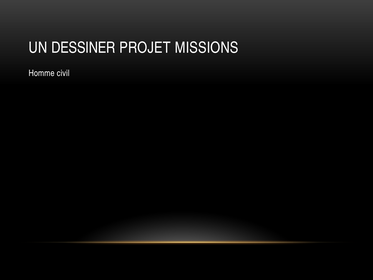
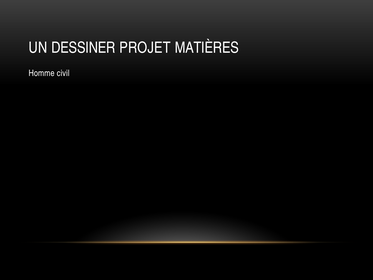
MISSIONS: MISSIONS -> MATIÈRES
